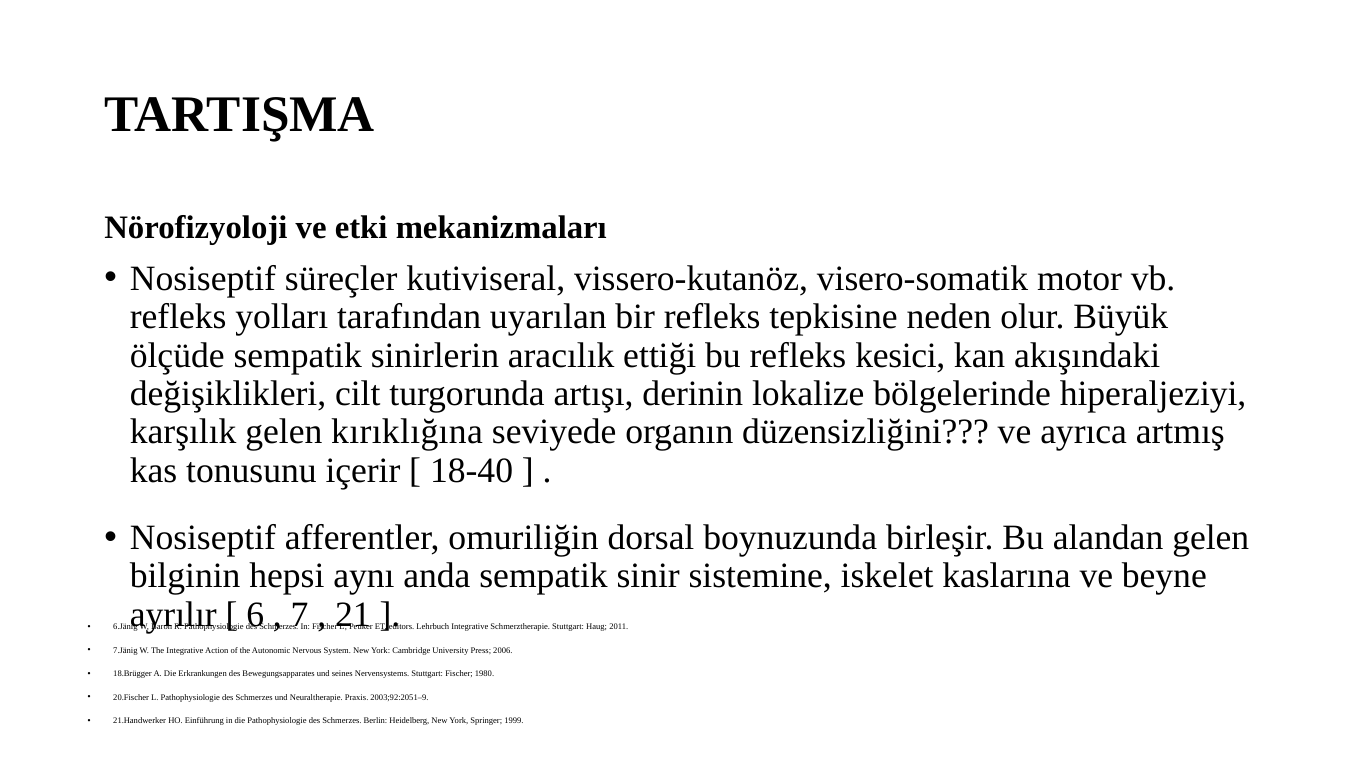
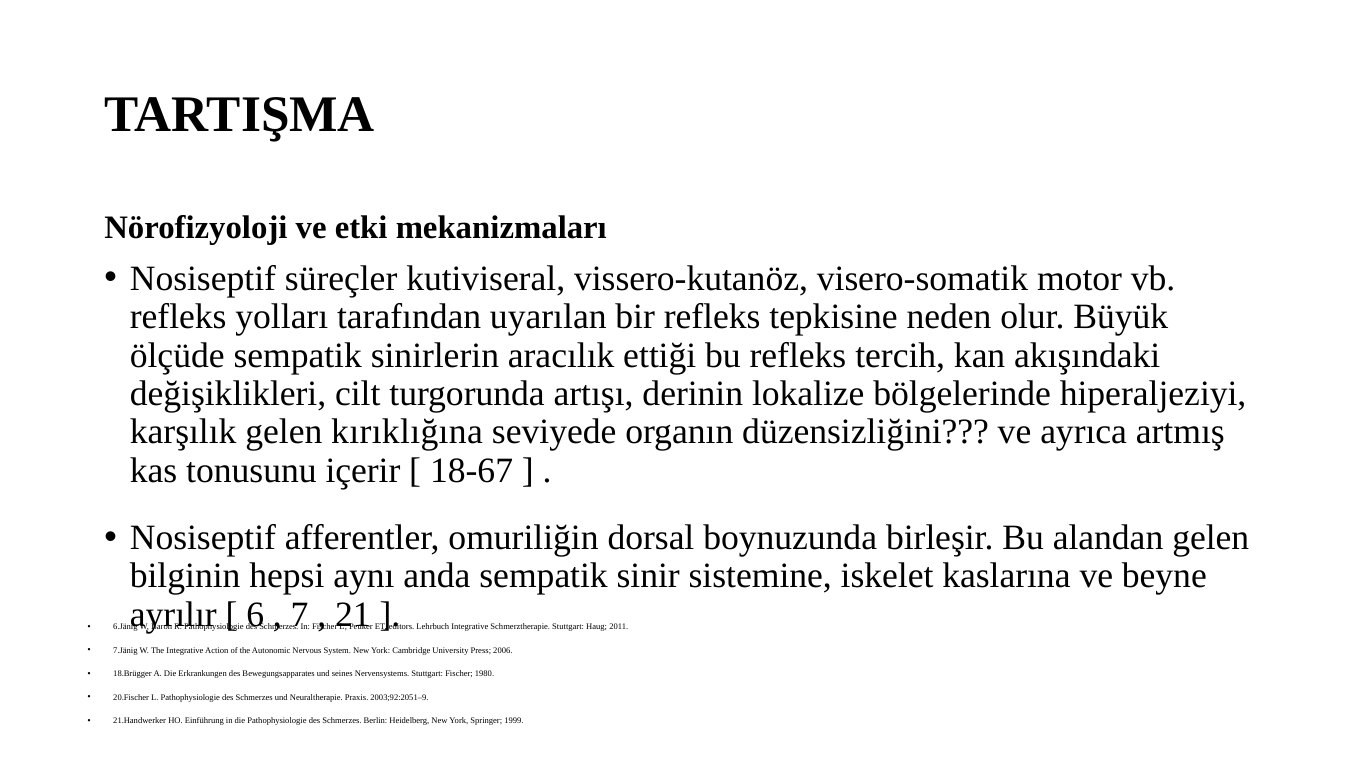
kesici: kesici -> tercih
18-40: 18-40 -> 18-67
